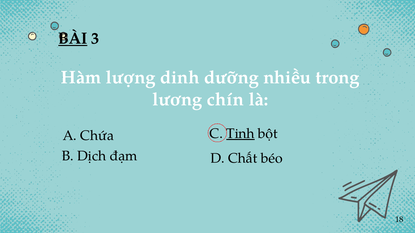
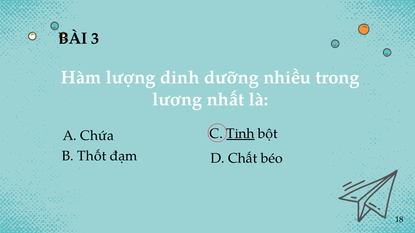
BÀI underline: present -> none
chín: chín -> nhất
Dịch: Dịch -> Thốt
